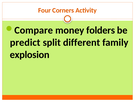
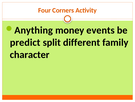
Compare: Compare -> Anything
folders: folders -> events
explosion: explosion -> character
